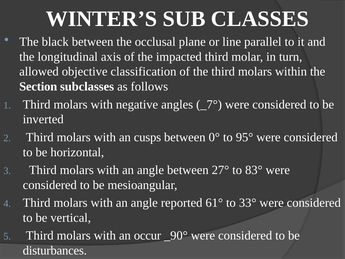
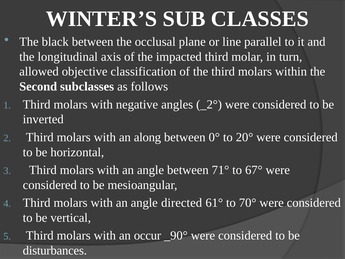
Section: Section -> Second
_7°: _7° -> _2°
cusps: cusps -> along
95°: 95° -> 20°
27°: 27° -> 71°
83°: 83° -> 67°
reported: reported -> directed
33°: 33° -> 70°
